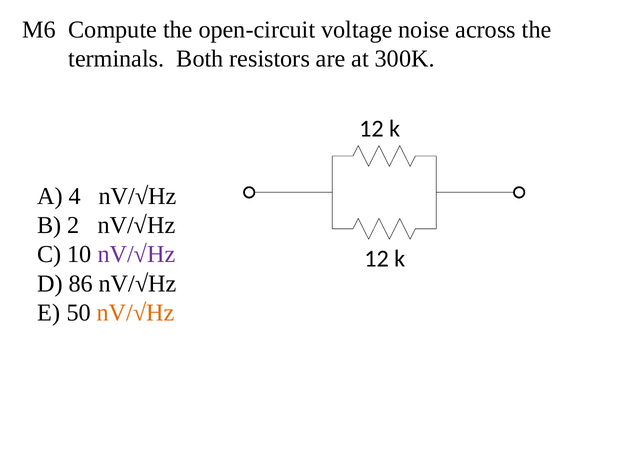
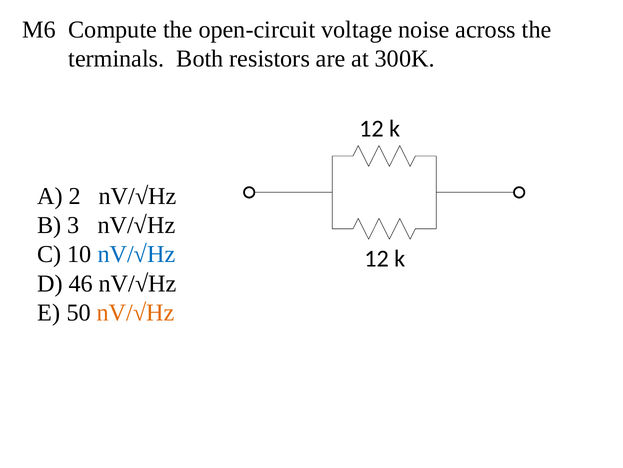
4: 4 -> 2
2: 2 -> 3
nV/√Hz at (136, 254) colour: purple -> blue
86: 86 -> 46
